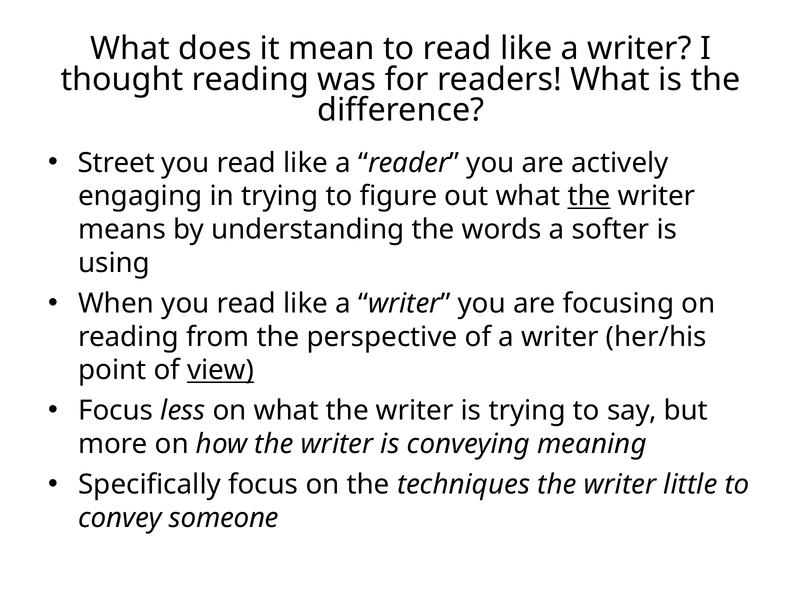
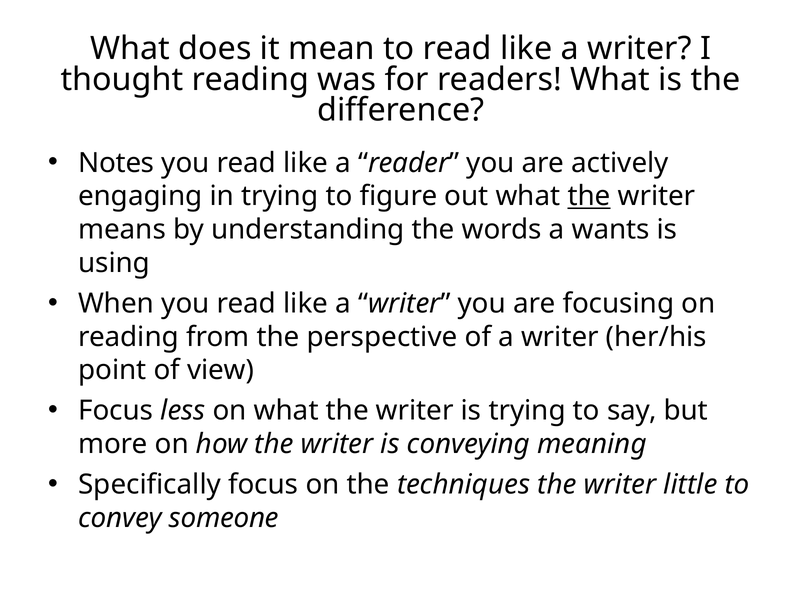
Street: Street -> Notes
softer: softer -> wants
view underline: present -> none
